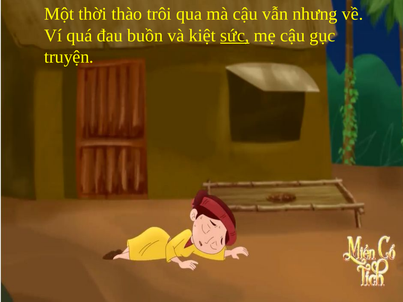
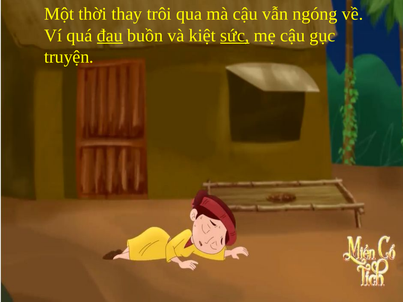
thào: thào -> thay
nhưng: nhưng -> ngóng
đau underline: none -> present
